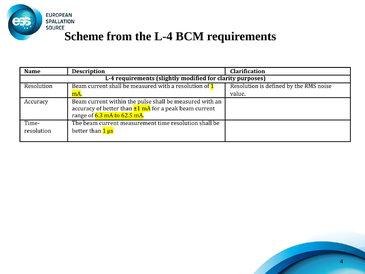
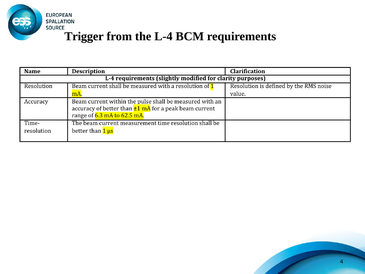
Scheme: Scheme -> Trigger
